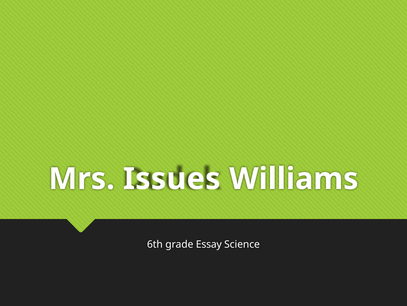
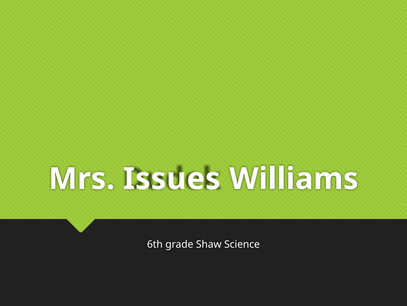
Essay: Essay -> Shaw
